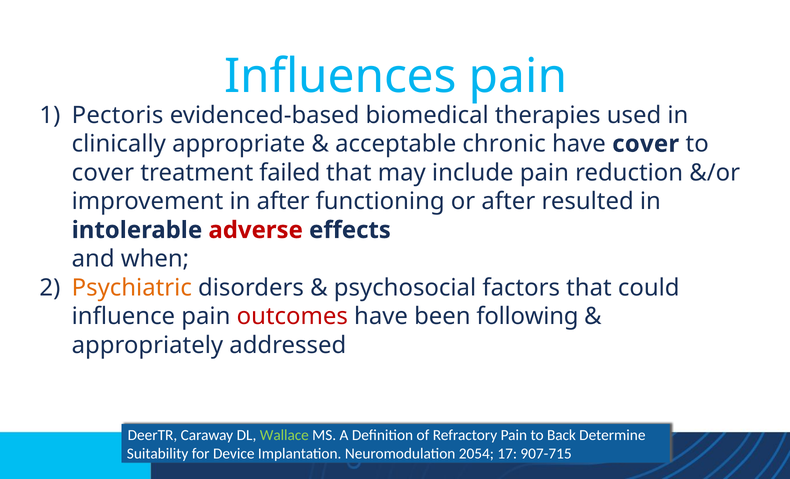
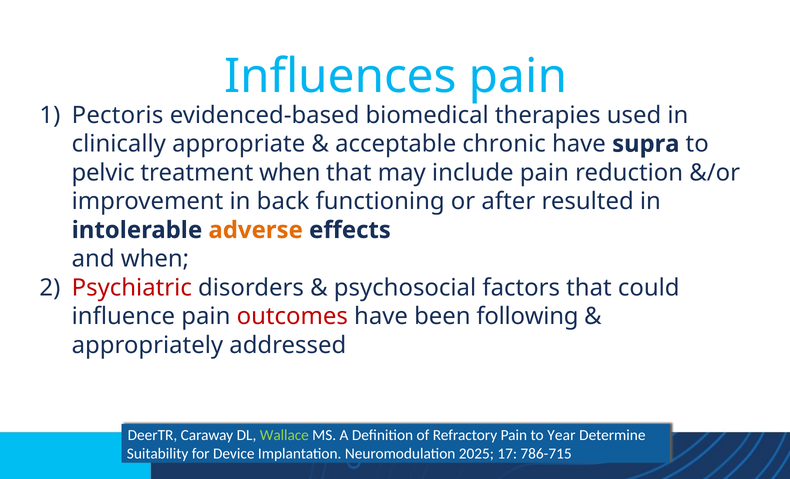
have cover: cover -> supra
cover at (103, 173): cover -> pelvic
treatment failed: failed -> when
in after: after -> back
adverse colour: red -> orange
Psychiatric colour: orange -> red
Back: Back -> Year
2054: 2054 -> 2025
907-715: 907-715 -> 786-715
